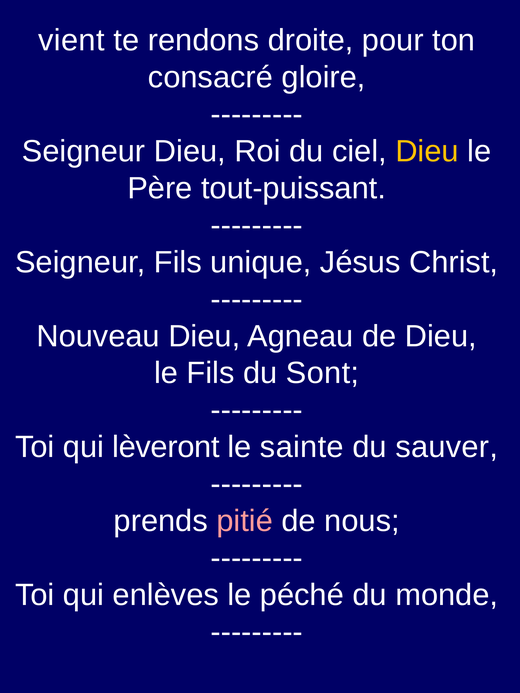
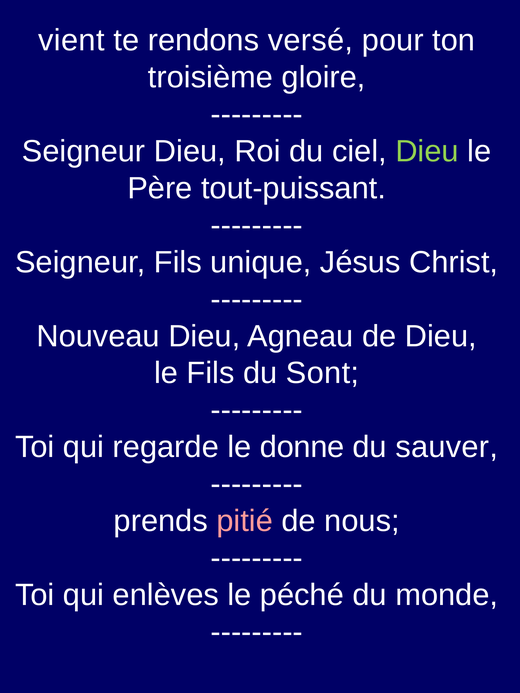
droite: droite -> versé
consacré: consacré -> troisième
Dieu at (427, 151) colour: yellow -> light green
lèveront: lèveront -> regarde
sainte: sainte -> donne
